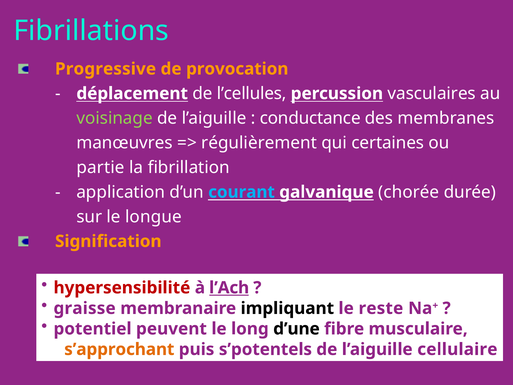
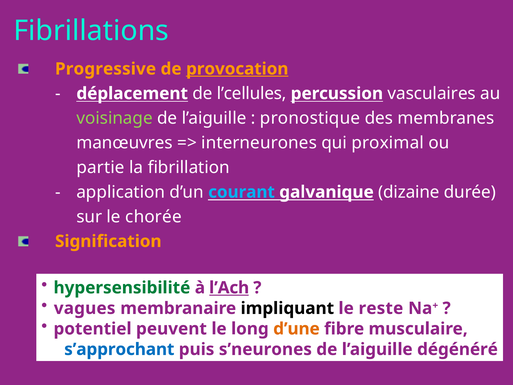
provocation underline: none -> present
conductance: conductance -> pronostique
régulièrement: régulièrement -> interneurones
certaines: certaines -> proximal
chorée: chorée -> dizaine
longue: longue -> chorée
hypersensibilité colour: red -> green
graisse: graisse -> vagues
d’une colour: black -> orange
s’approchant colour: orange -> blue
s’potentels: s’potentels -> s’neurones
cellulaire: cellulaire -> dégénéré
